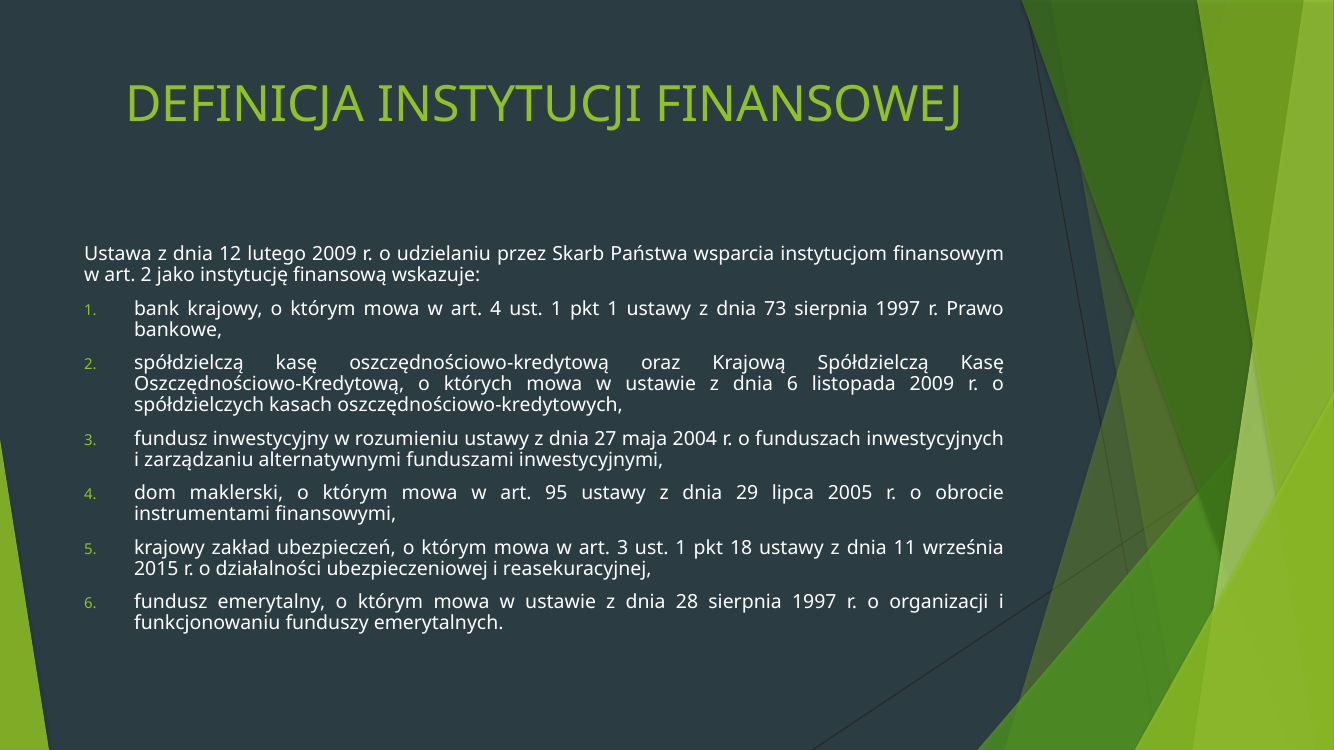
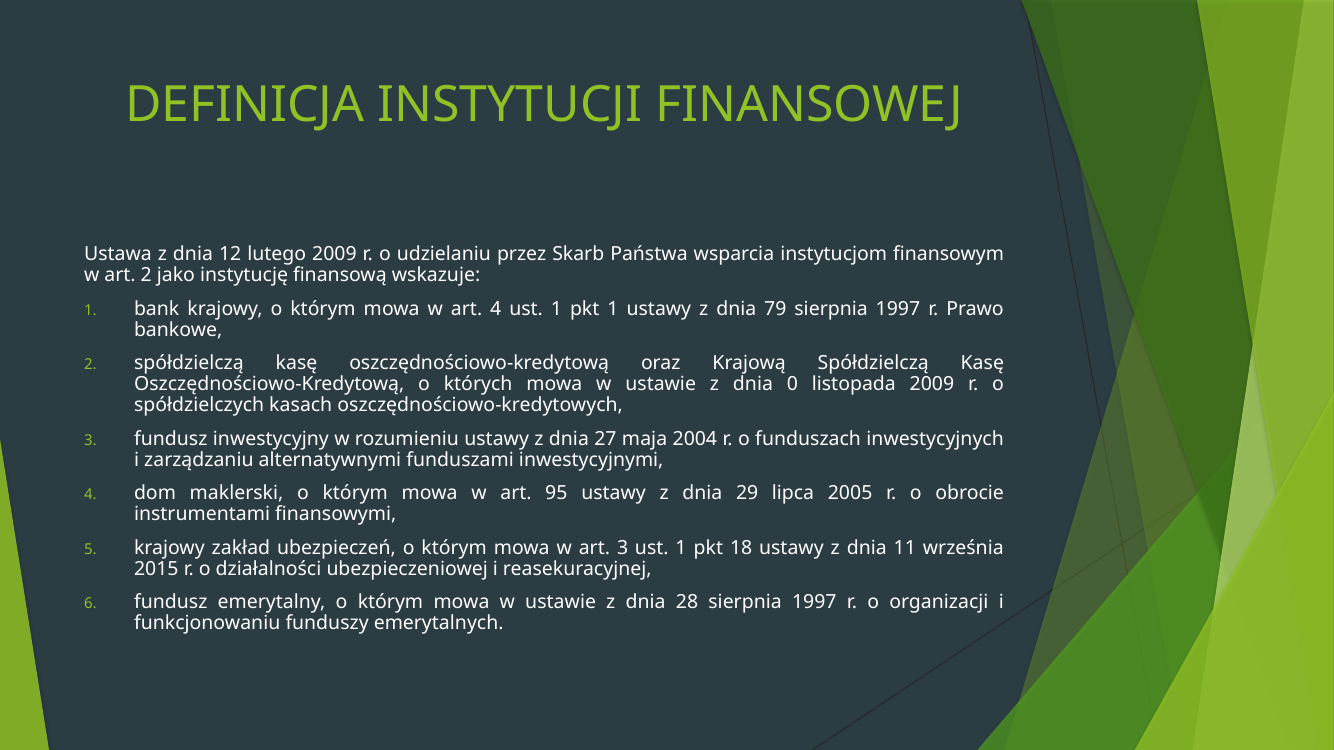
73: 73 -> 79
dnia 6: 6 -> 0
